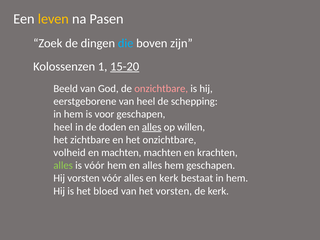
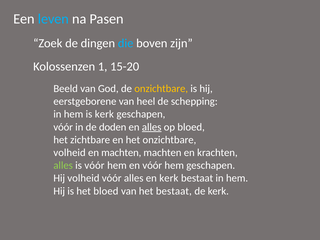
leven colour: yellow -> light blue
15-20 underline: present -> none
onzichtbare at (161, 89) colour: pink -> yellow
is voor: voor -> kerk
heel at (63, 127): heel -> vóór
op willen: willen -> bloed
hem en alles: alles -> vóór
Hij vorsten: vorsten -> volheid
het vorsten: vorsten -> bestaat
